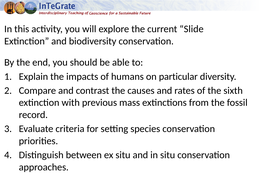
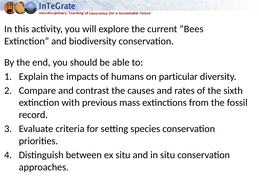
Slide: Slide -> Bees
